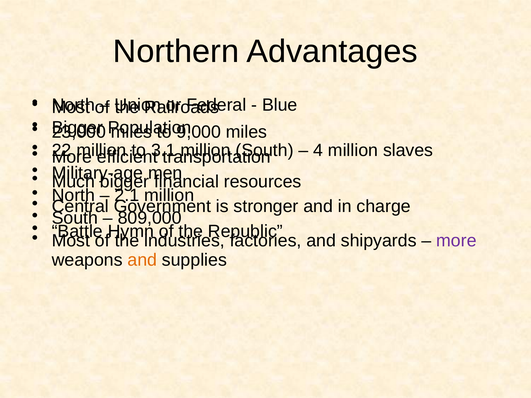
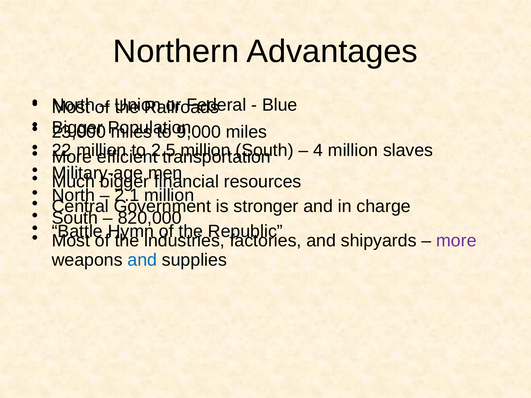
3.1: 3.1 -> 2.5
809,000: 809,000 -> 820,000
and at (142, 260) colour: orange -> blue
